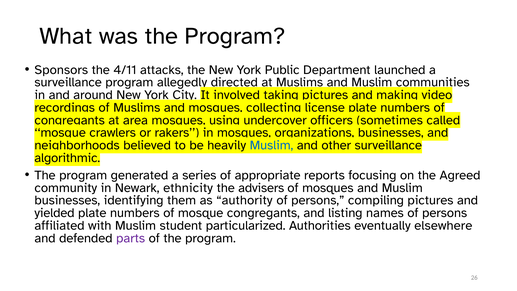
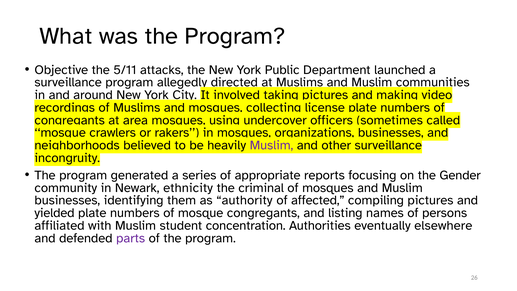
Sponsors: Sponsors -> Objective
4/11: 4/11 -> 5/11
Muslim at (271, 145) colour: blue -> purple
algorithmic: algorithmic -> incongruity
Agreed: Agreed -> Gender
advisers: advisers -> criminal
persons at (318, 200): persons -> affected
particularized: particularized -> concentration
